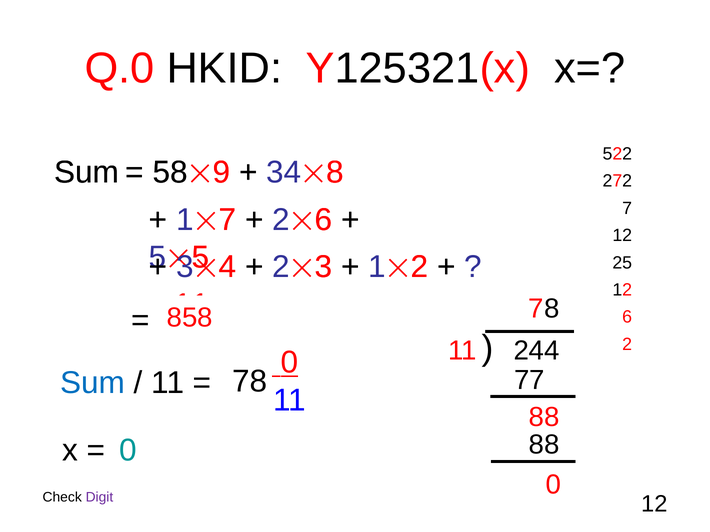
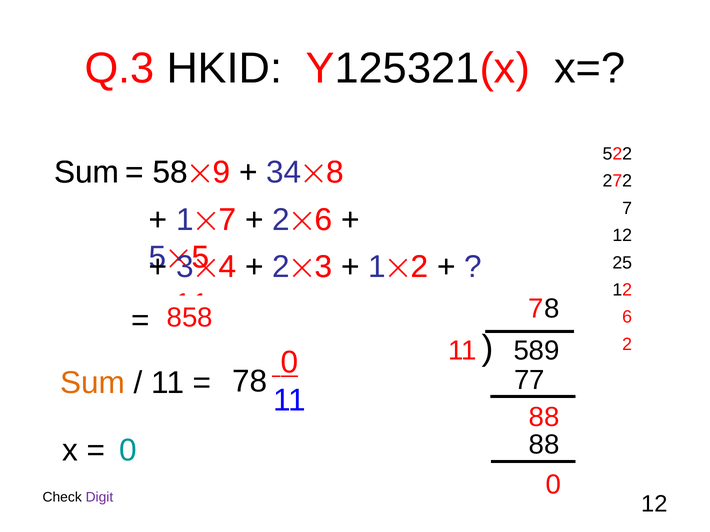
Q.0: Q.0 -> Q.3
244: 244 -> 589
Sum colour: blue -> orange
